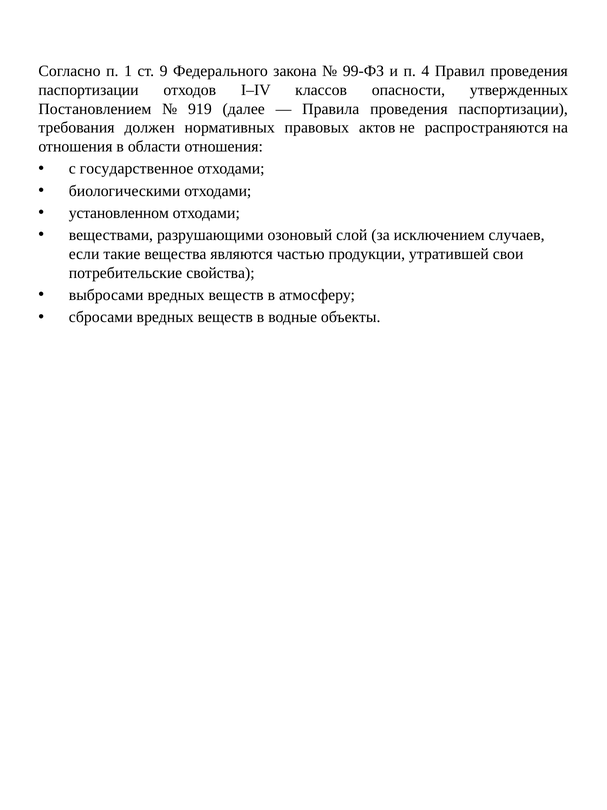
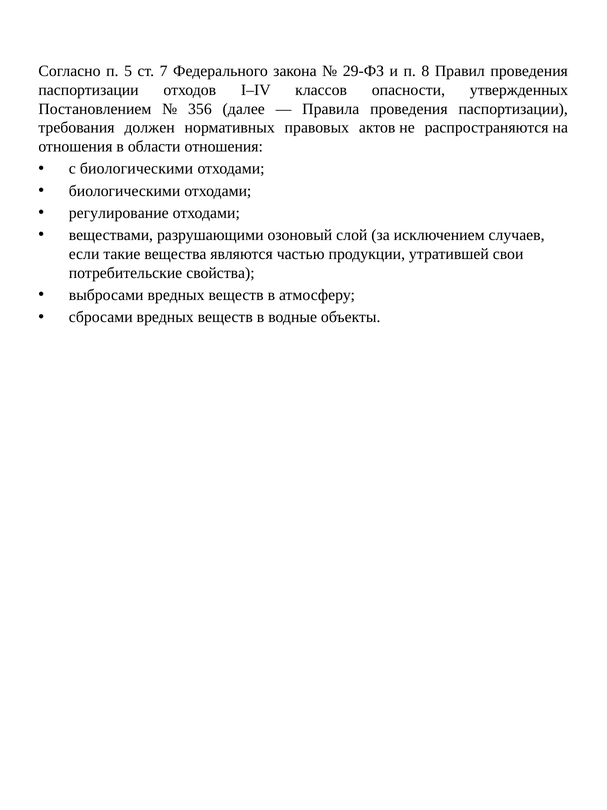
1: 1 -> 5
9: 9 -> 7
99-ФЗ: 99-ФЗ -> 29-ФЗ
4: 4 -> 8
919: 919 -> 356
с государственное: государственное -> биологическими
установленном: установленном -> регулирование
